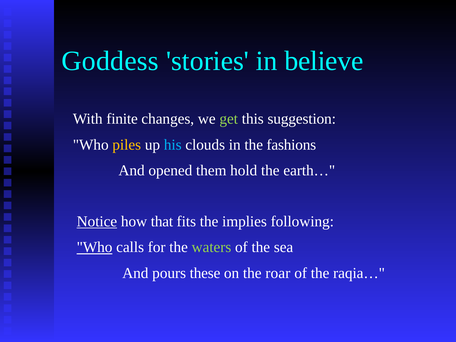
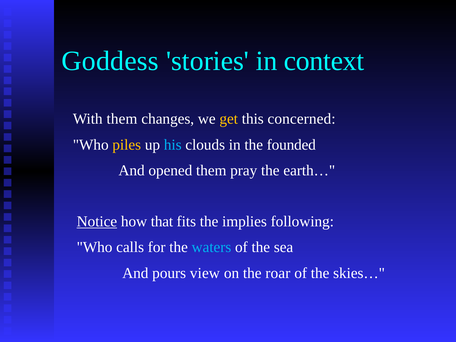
believe: believe -> context
With finite: finite -> them
get colour: light green -> yellow
suggestion: suggestion -> concerned
fashions: fashions -> founded
hold: hold -> pray
Who at (95, 247) underline: present -> none
waters colour: light green -> light blue
these: these -> view
raqia…: raqia… -> skies…
